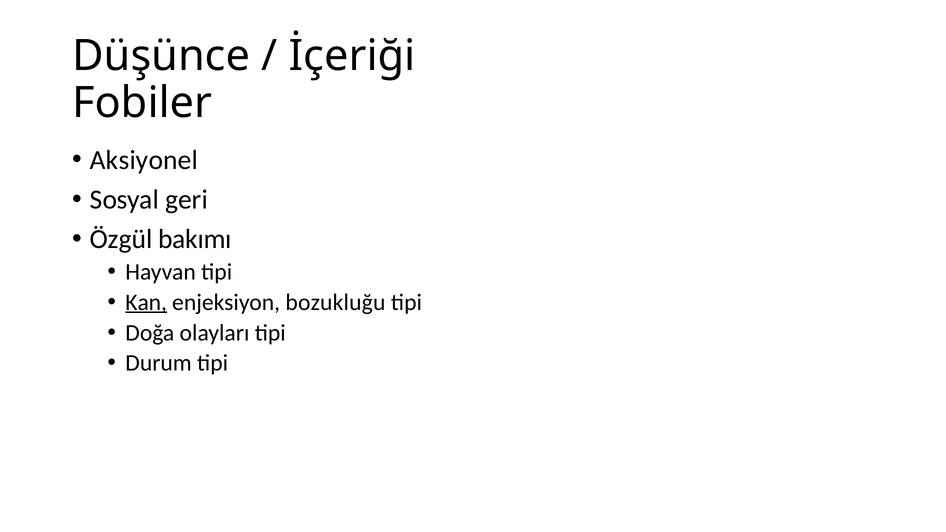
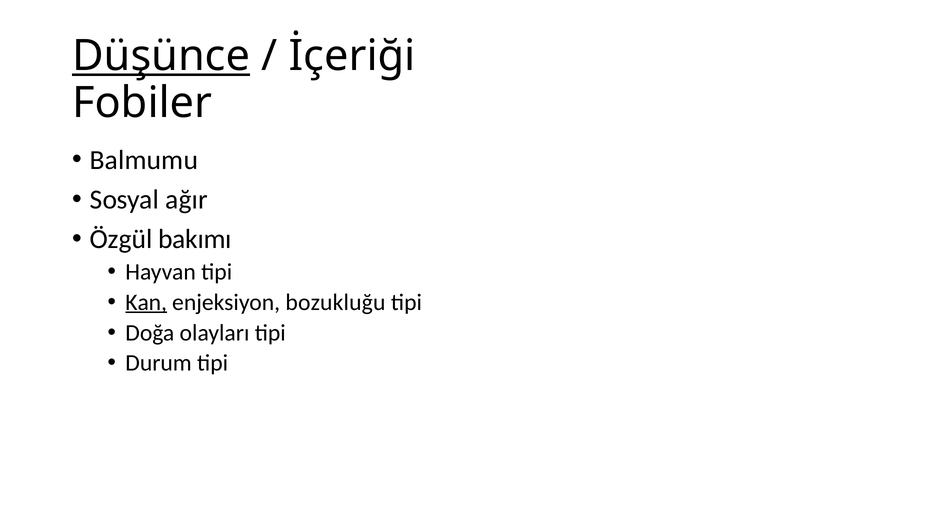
Düşünce underline: none -> present
Aksiyonel: Aksiyonel -> Balmumu
geri: geri -> ağır
